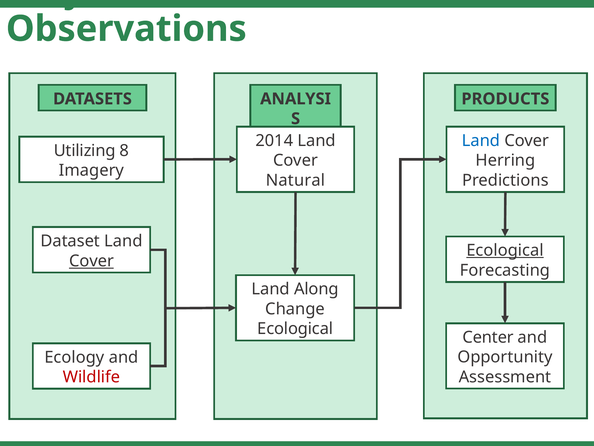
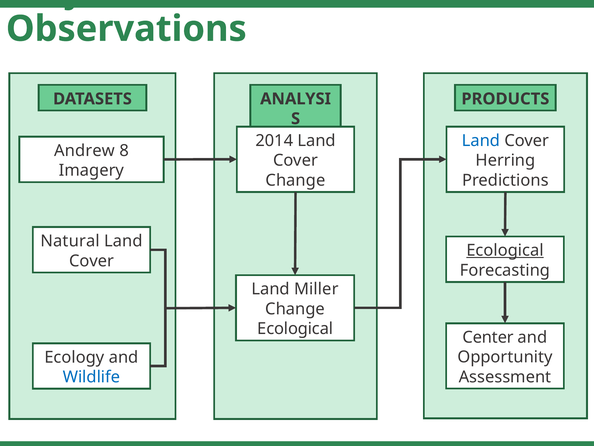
Utilizing: Utilizing -> Andrew
Natural at (295, 180): Natural -> Change
Dataset: Dataset -> Natural
Cover at (92, 261) underline: present -> none
Along: Along -> Miller
Wildlife colour: red -> blue
